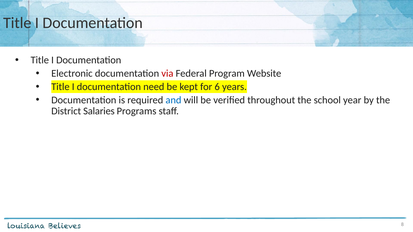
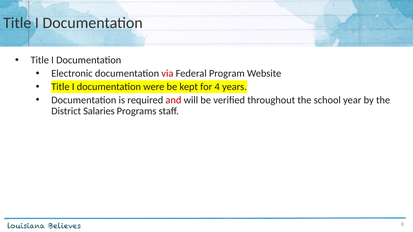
need: need -> were
6: 6 -> 4
and colour: blue -> red
